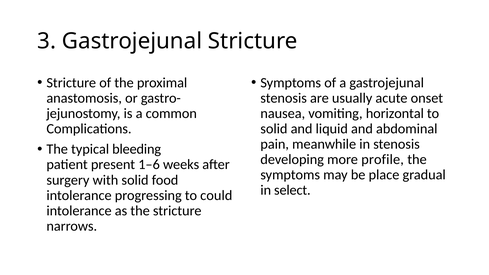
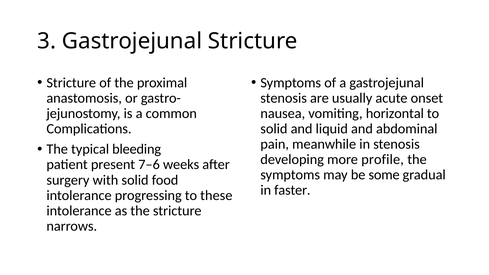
1–6: 1–6 -> 7–6
place: place -> some
select: select -> faster
could: could -> these
